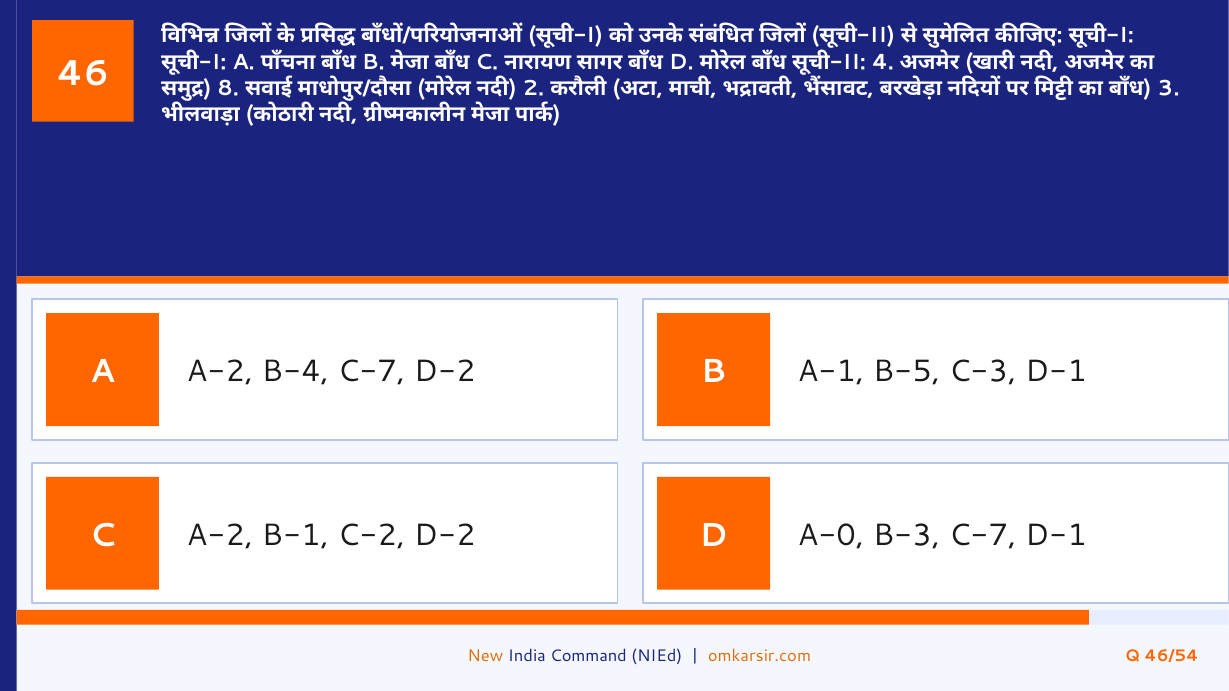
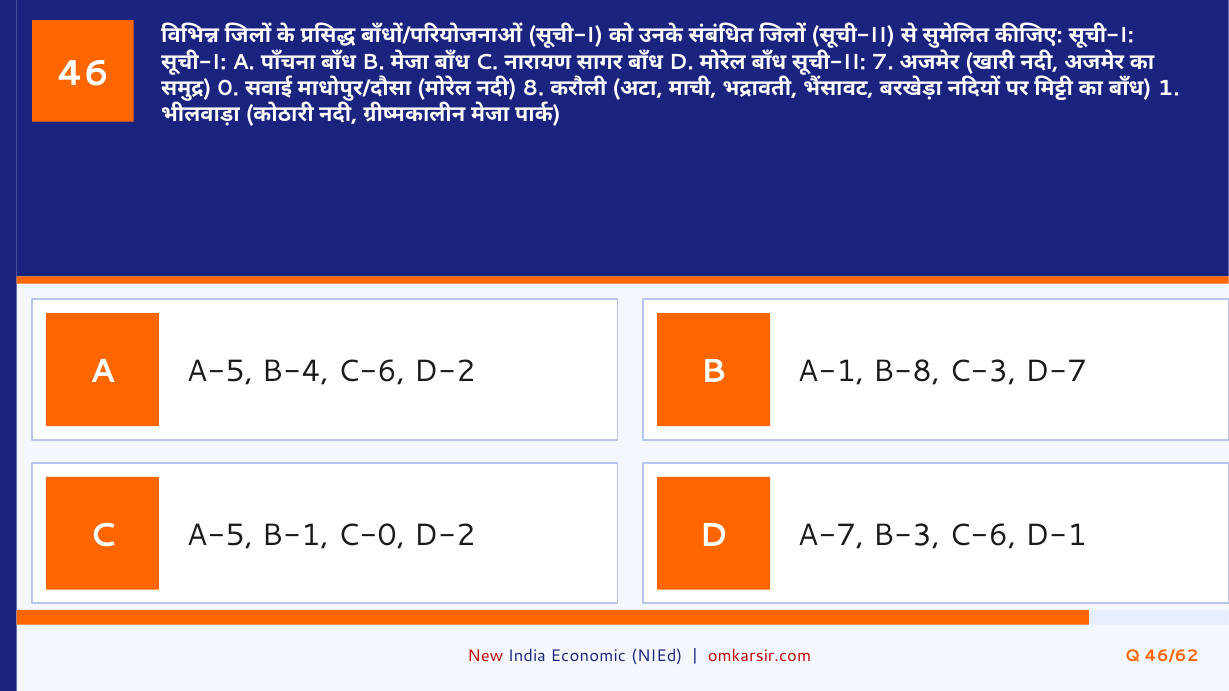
4: 4 -> 7
8: 8 -> 0
2: 2 -> 8
3: 3 -> 1
A A-2: A-2 -> A-5
B-4 C-7: C-7 -> C-6
B-5: B-5 -> B-8
C-3 D-1: D-1 -> D-7
C A-2: A-2 -> A-5
C-2: C-2 -> C-0
A-0: A-0 -> A-7
B-3 C-7: C-7 -> C-6
New colour: orange -> red
Command: Command -> Economic
omkarsir.com colour: orange -> red
46/54: 46/54 -> 46/62
